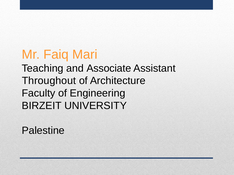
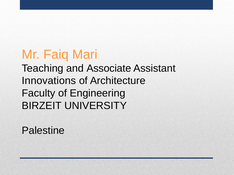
Throughout: Throughout -> Innovations
